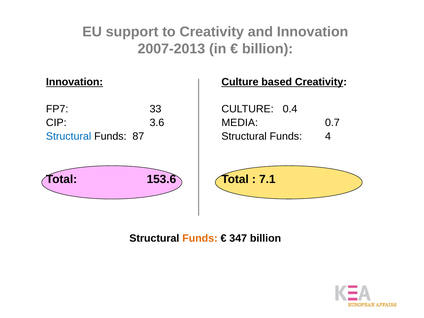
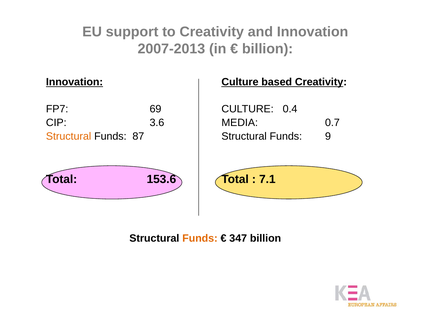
33: 33 -> 69
Structural at (69, 136) colour: blue -> orange
4: 4 -> 9
